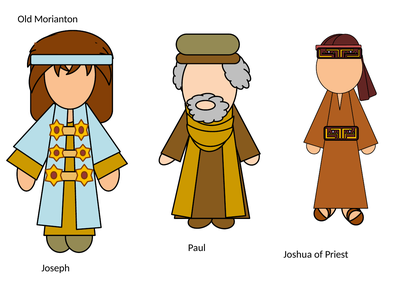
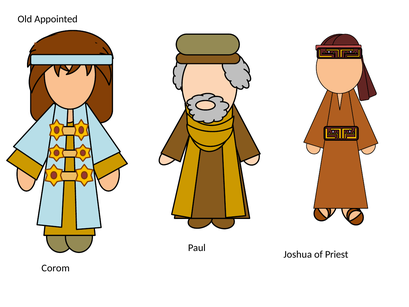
Morianton: Morianton -> Appointed
Joseph: Joseph -> Corom
